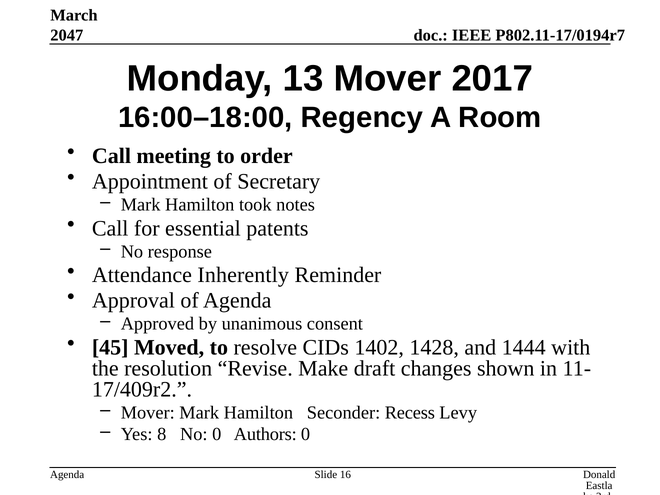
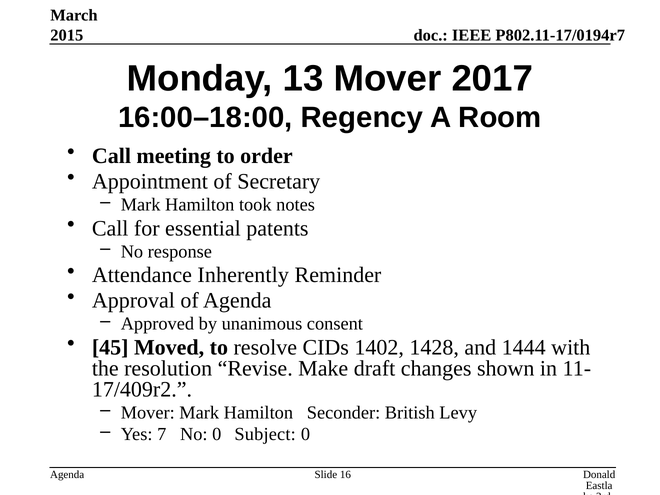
2047: 2047 -> 2015
Recess: Recess -> British
8: 8 -> 7
Authors: Authors -> Subject
